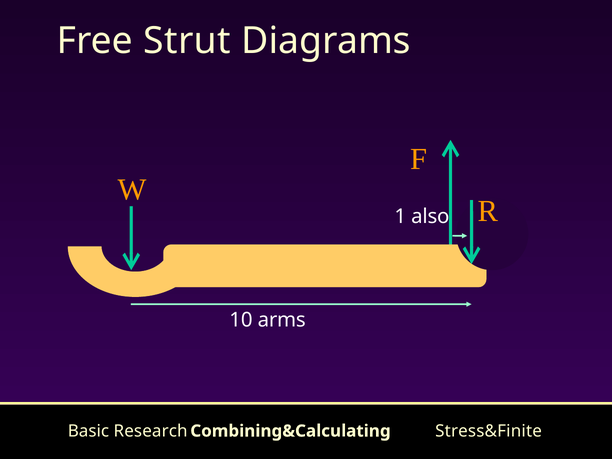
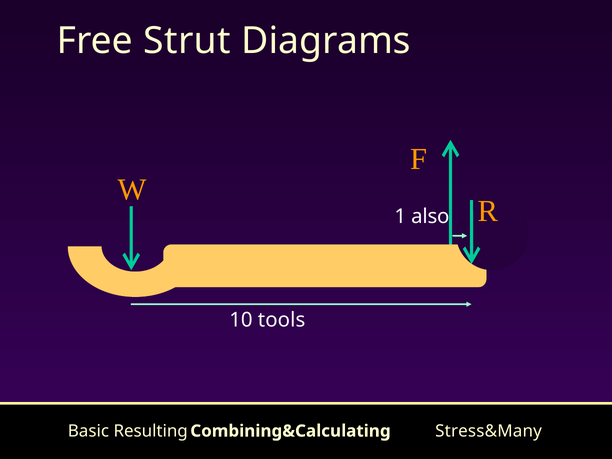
arms: arms -> tools
Research: Research -> Resulting
Stress&Finite: Stress&Finite -> Stress&Many
